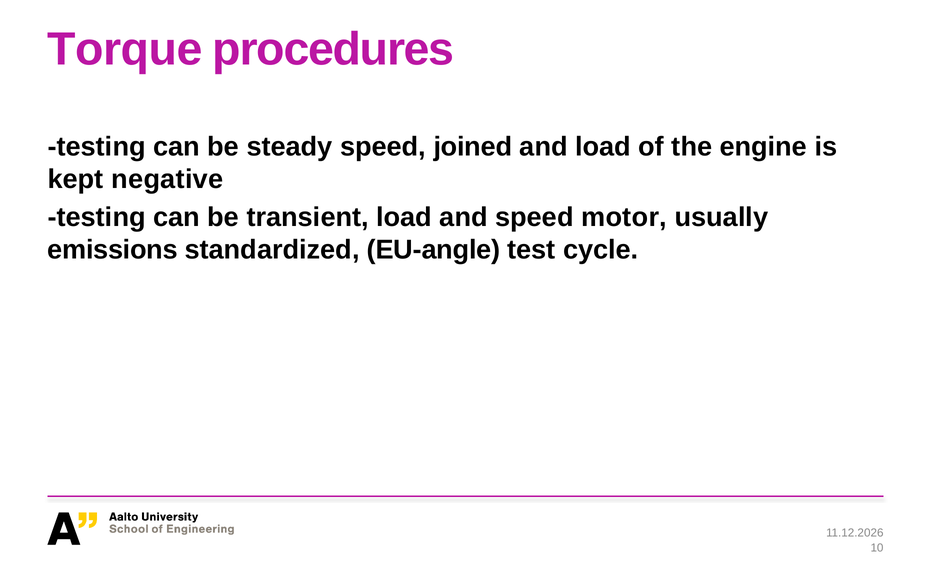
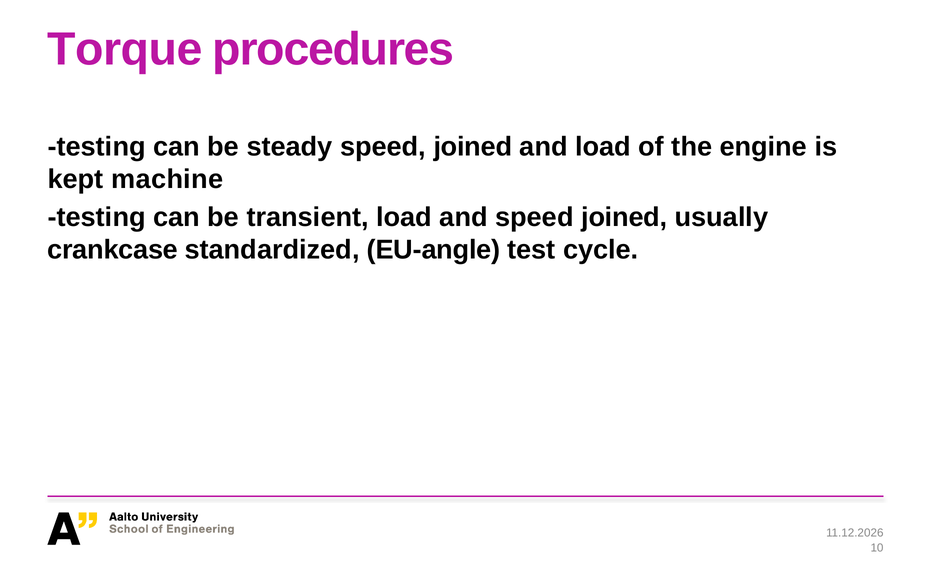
negative: negative -> machine
and speed motor: motor -> joined
emissions: emissions -> crankcase
